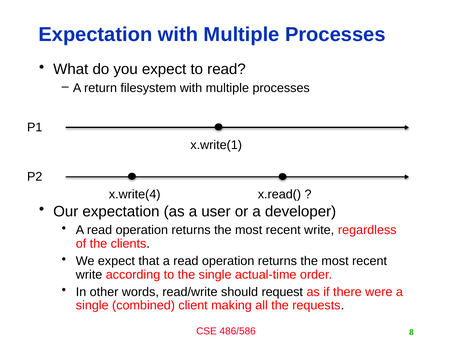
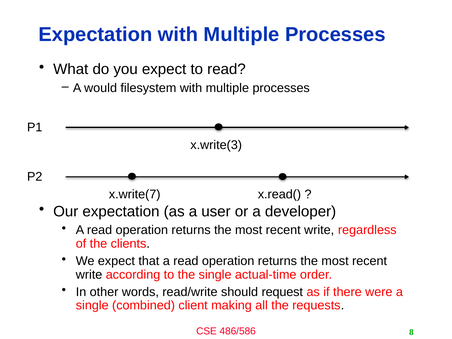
return: return -> would
x.write(1: x.write(1 -> x.write(3
x.write(4: x.write(4 -> x.write(7
